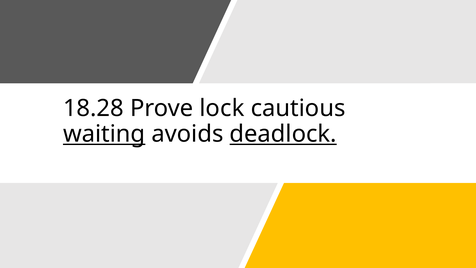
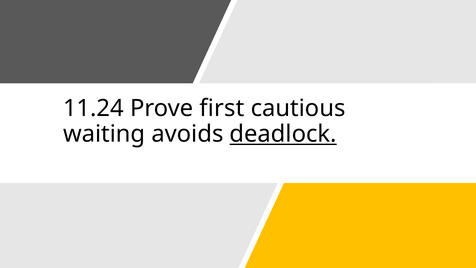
18.28: 18.28 -> 11.24
lock: lock -> first
waiting underline: present -> none
